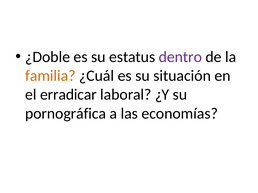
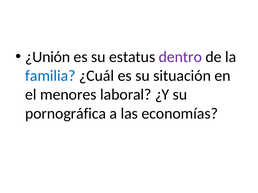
¿Doble: ¿Doble -> ¿Unión
familia colour: orange -> blue
erradicar: erradicar -> menores
